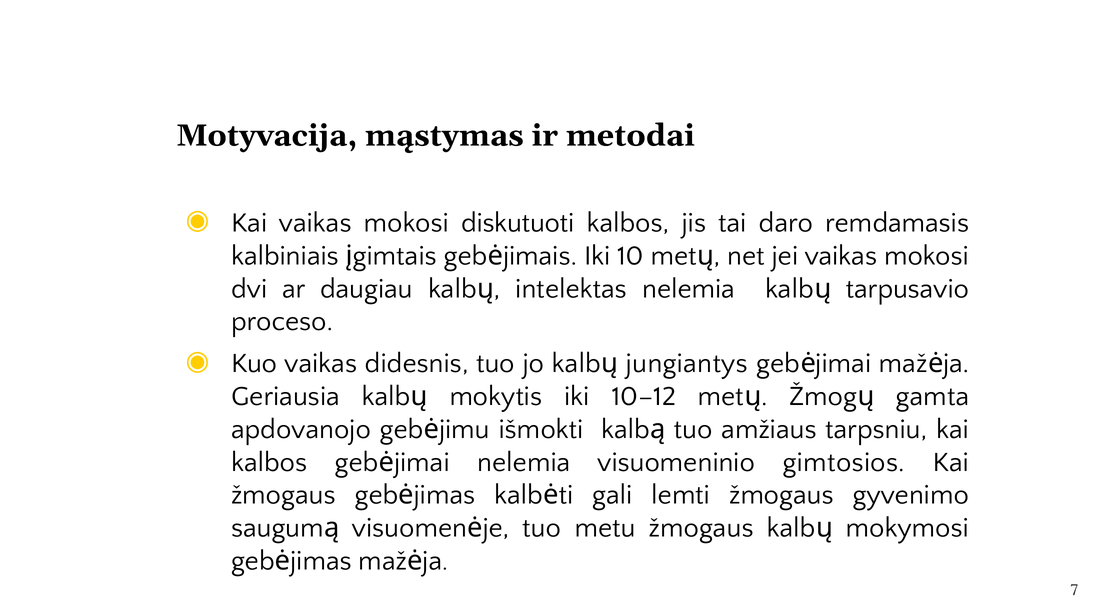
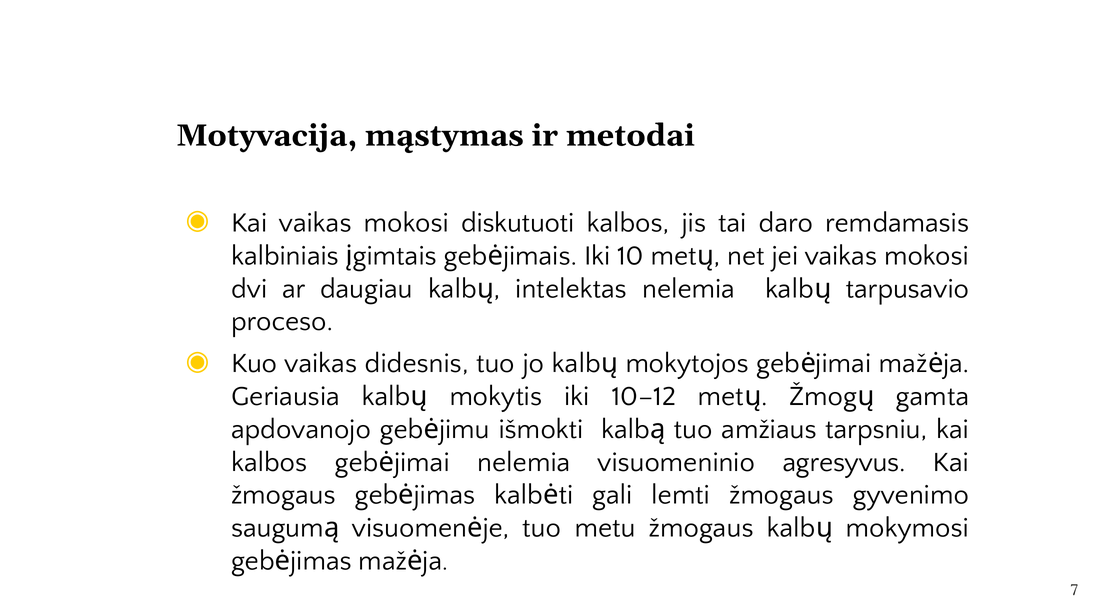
jungiantys: jungiantys -> mokytojos
gimtosios: gimtosios -> agresyvus
